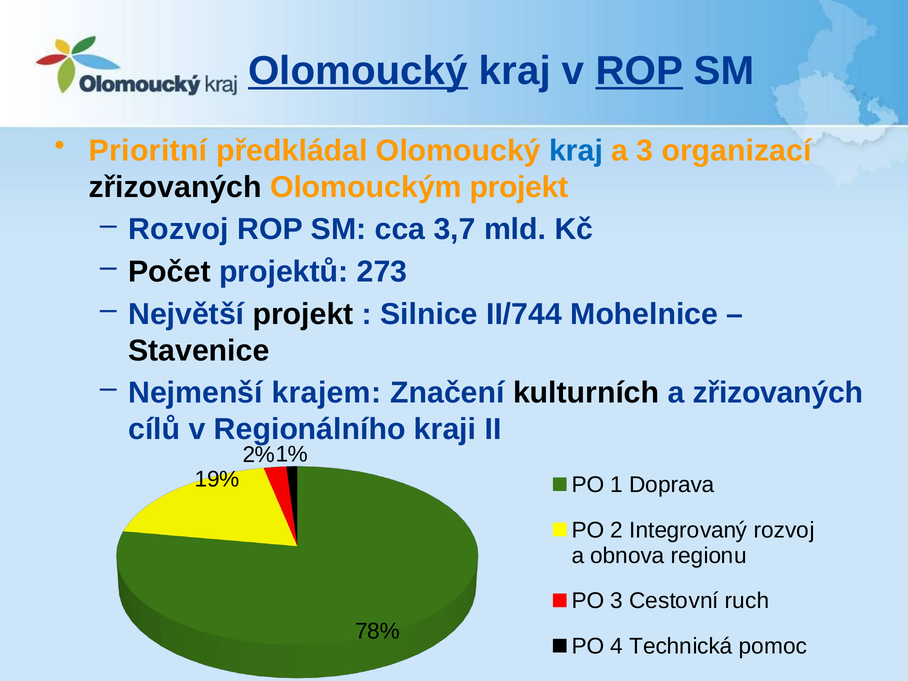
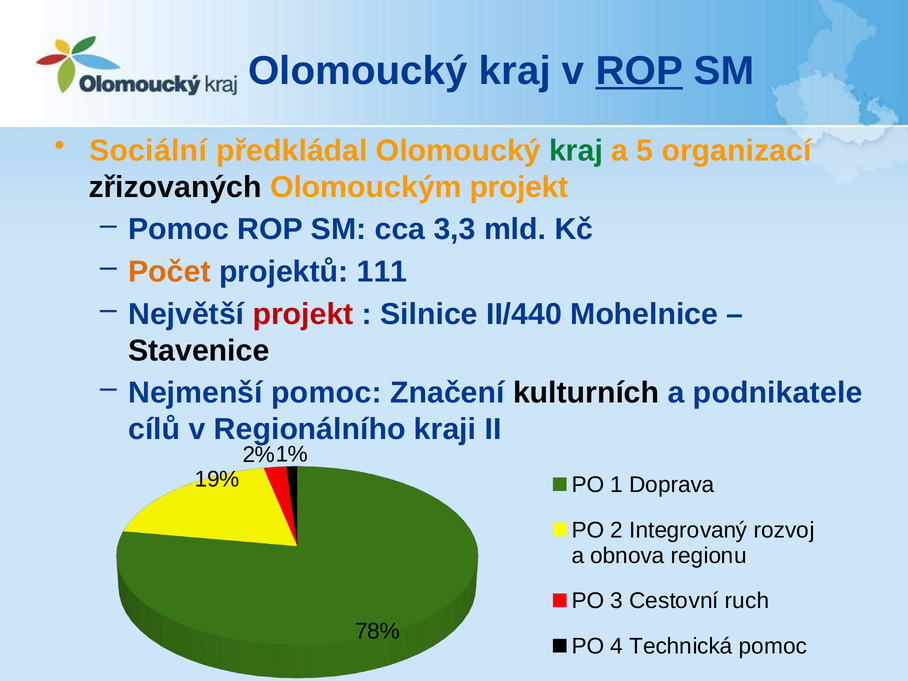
Olomoucký at (358, 71) underline: present -> none
Prioritní: Prioritní -> Sociální
kraj at (576, 151) colour: blue -> green
a 3: 3 -> 5
Rozvoj at (179, 229): Rozvoj -> Pomoc
3,7: 3,7 -> 3,3
Počet colour: black -> orange
273: 273 -> 111
projekt at (303, 314) colour: black -> red
II/744: II/744 -> II/440
Nejmenší krajem: krajem -> pomoc
a zřizovaných: zřizovaných -> podnikatele
